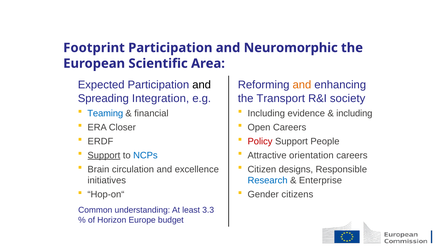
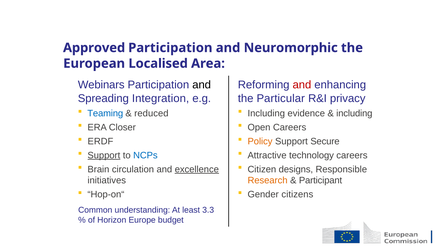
Footprint: Footprint -> Approved
Scientific: Scientific -> Localised
Expected: Expected -> Webinars
and at (302, 85) colour: orange -> red
Transport: Transport -> Particular
society: society -> privacy
financial: financial -> reduced
Policy colour: red -> orange
People: People -> Secure
orientation: orientation -> technology
excellence underline: none -> present
Research colour: blue -> orange
Enterprise: Enterprise -> Participant
